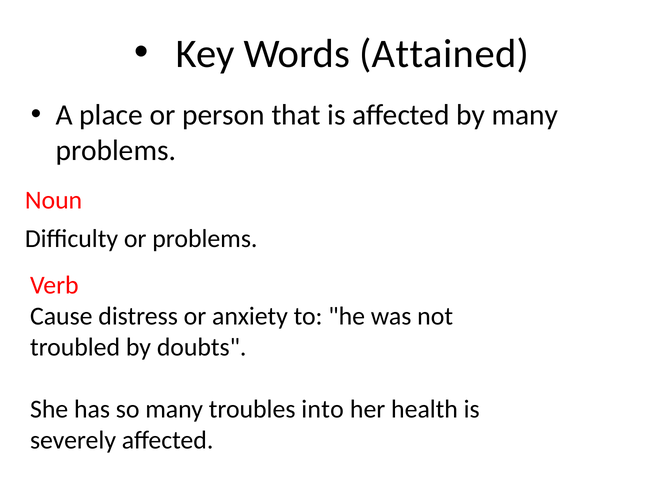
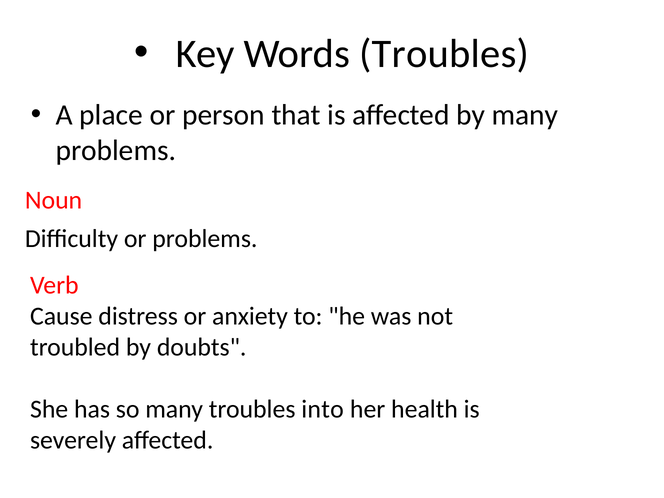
Words Attained: Attained -> Troubles
